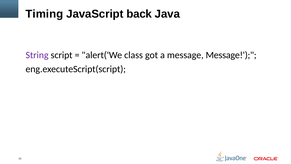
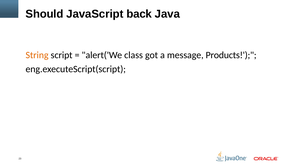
Timing: Timing -> Should
String colour: purple -> orange
message Message: Message -> Products
